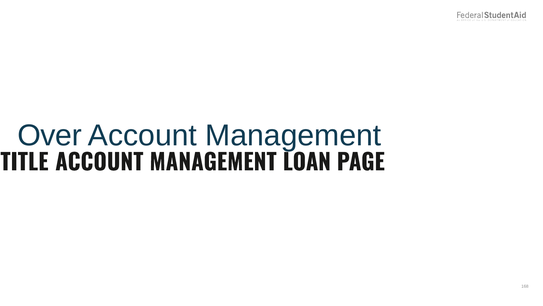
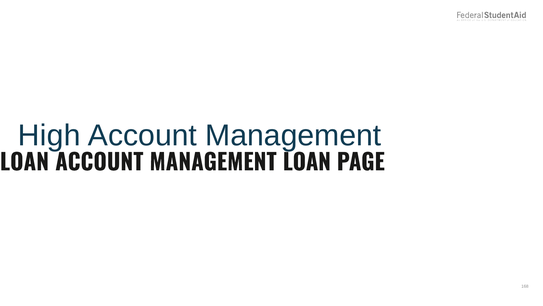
Over: Over -> High
TITLE at (24, 163): TITLE -> LOAN
